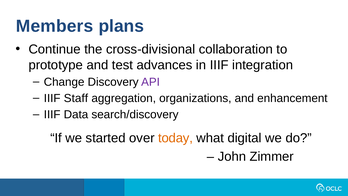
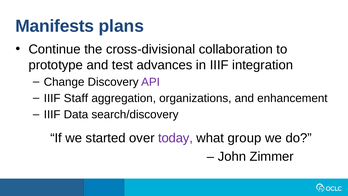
Members: Members -> Manifests
today colour: orange -> purple
digital: digital -> group
